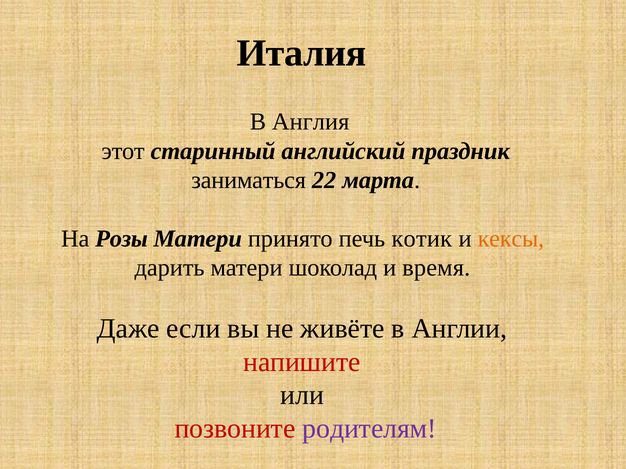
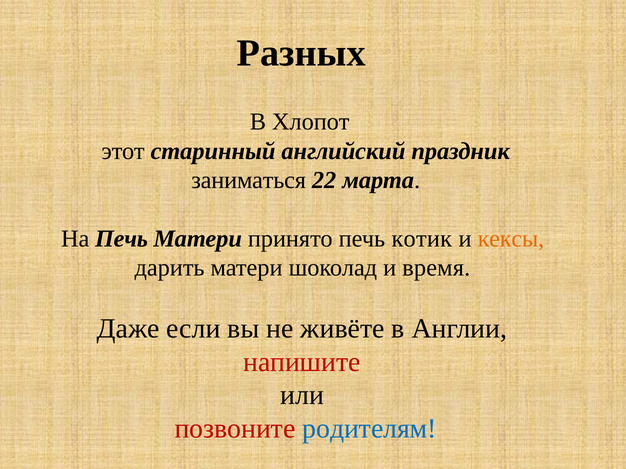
Италия: Италия -> Разных
Англия: Англия -> Хлопот
На Розы: Розы -> Печь
родителям colour: purple -> blue
